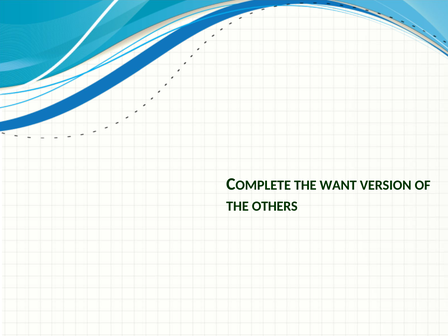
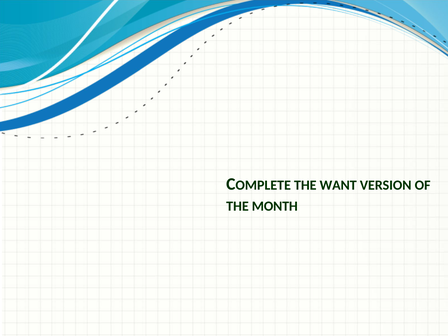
OTHERS: OTHERS -> MONTH
